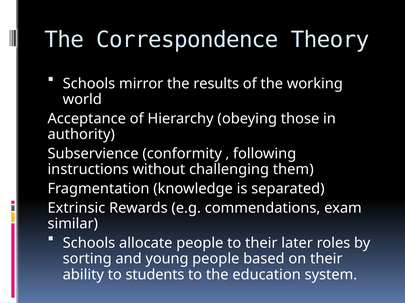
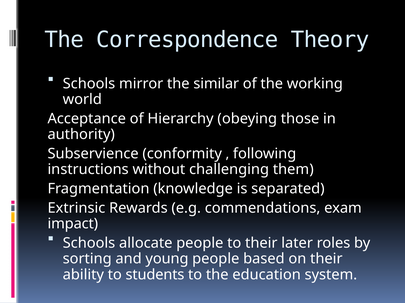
results: results -> similar
similar: similar -> impact
